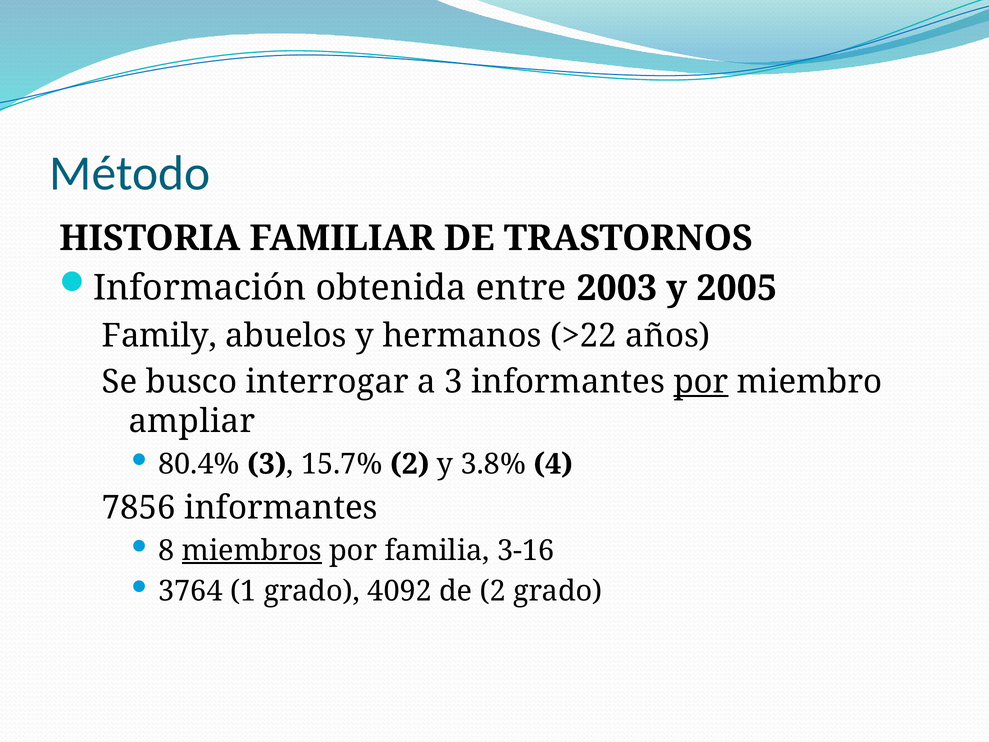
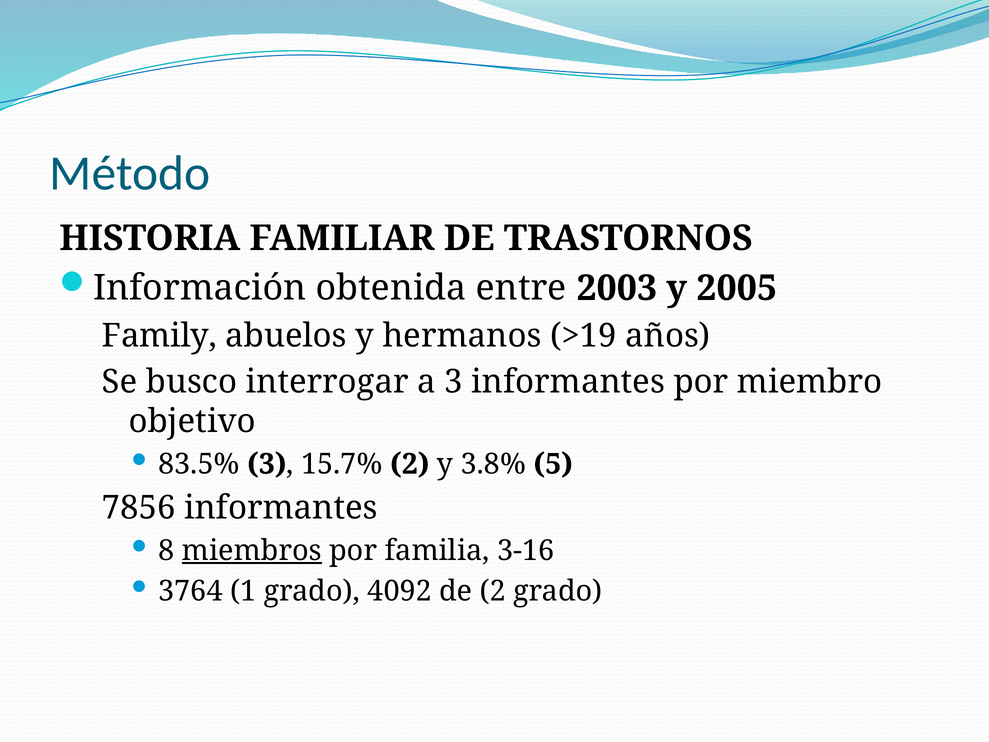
>22: >22 -> >19
por at (701, 382) underline: present -> none
ampliar: ampliar -> objetivo
80.4%: 80.4% -> 83.5%
4: 4 -> 5
